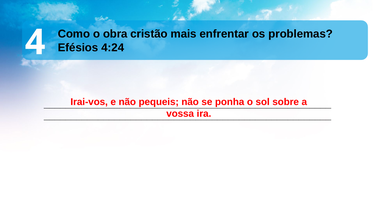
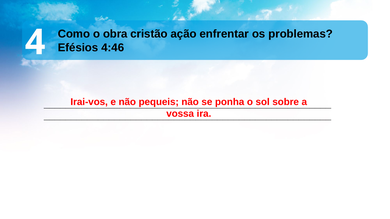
mais: mais -> ação
4:24: 4:24 -> 4:46
